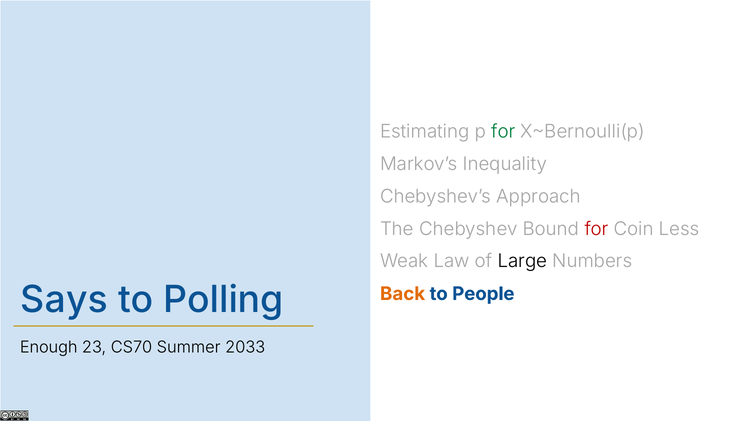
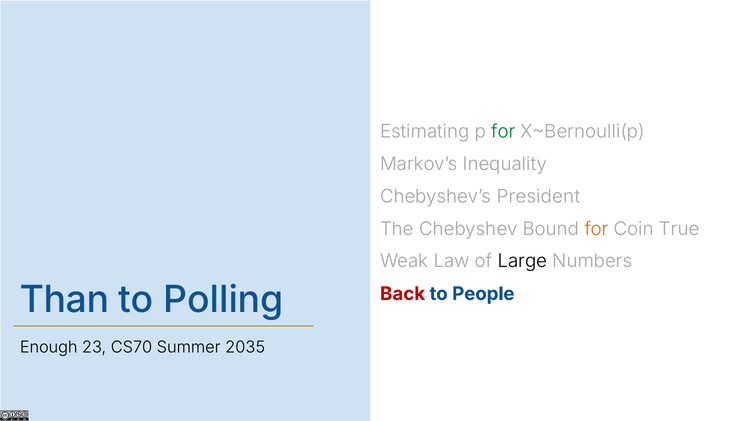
Approach: Approach -> President
for at (596, 229) colour: red -> orange
Less: Less -> True
Says: Says -> Than
Back colour: orange -> red
2033: 2033 -> 2035
